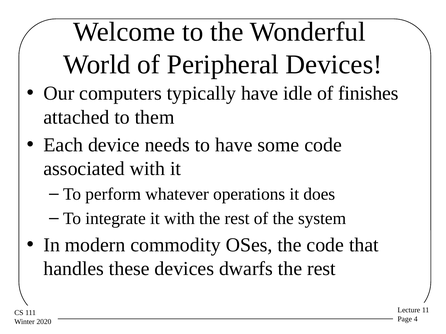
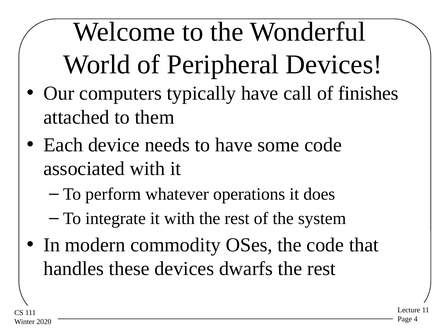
idle: idle -> call
